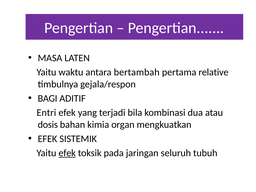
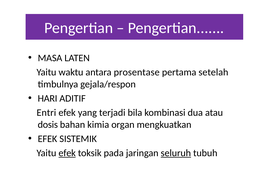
bertambah: bertambah -> prosentase
relative: relative -> setelah
BAGI: BAGI -> HARI
seluruh underline: none -> present
